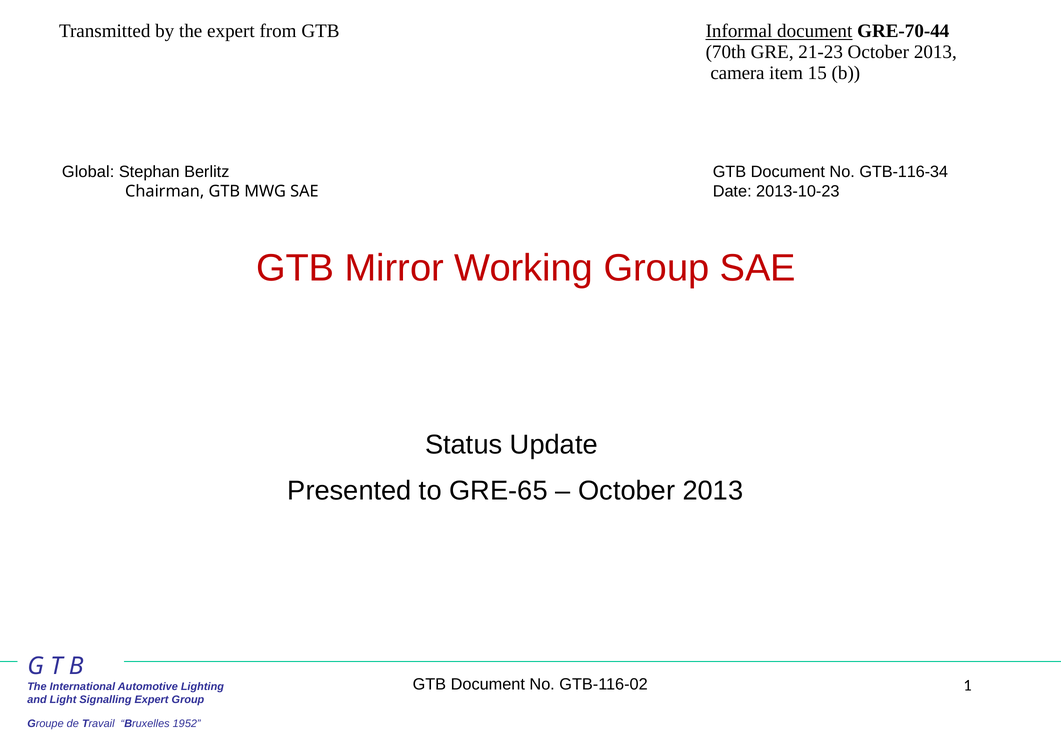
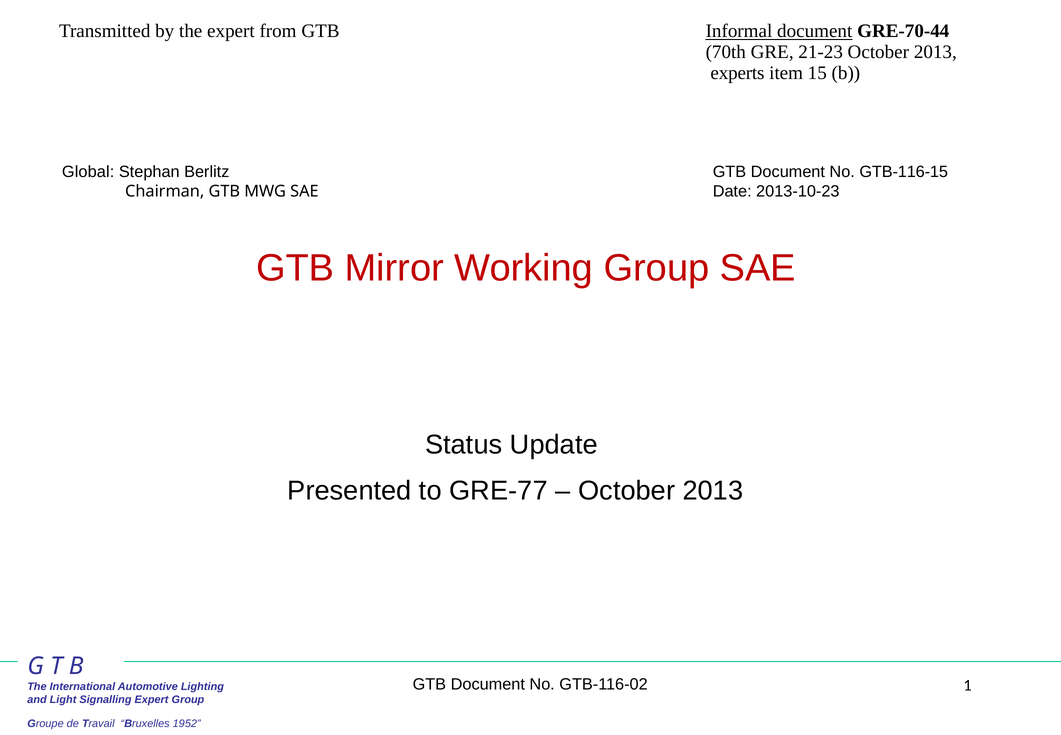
camera: camera -> experts
GTB-116-34: GTB-116-34 -> GTB-116-15
GRE-65: GRE-65 -> GRE-77
